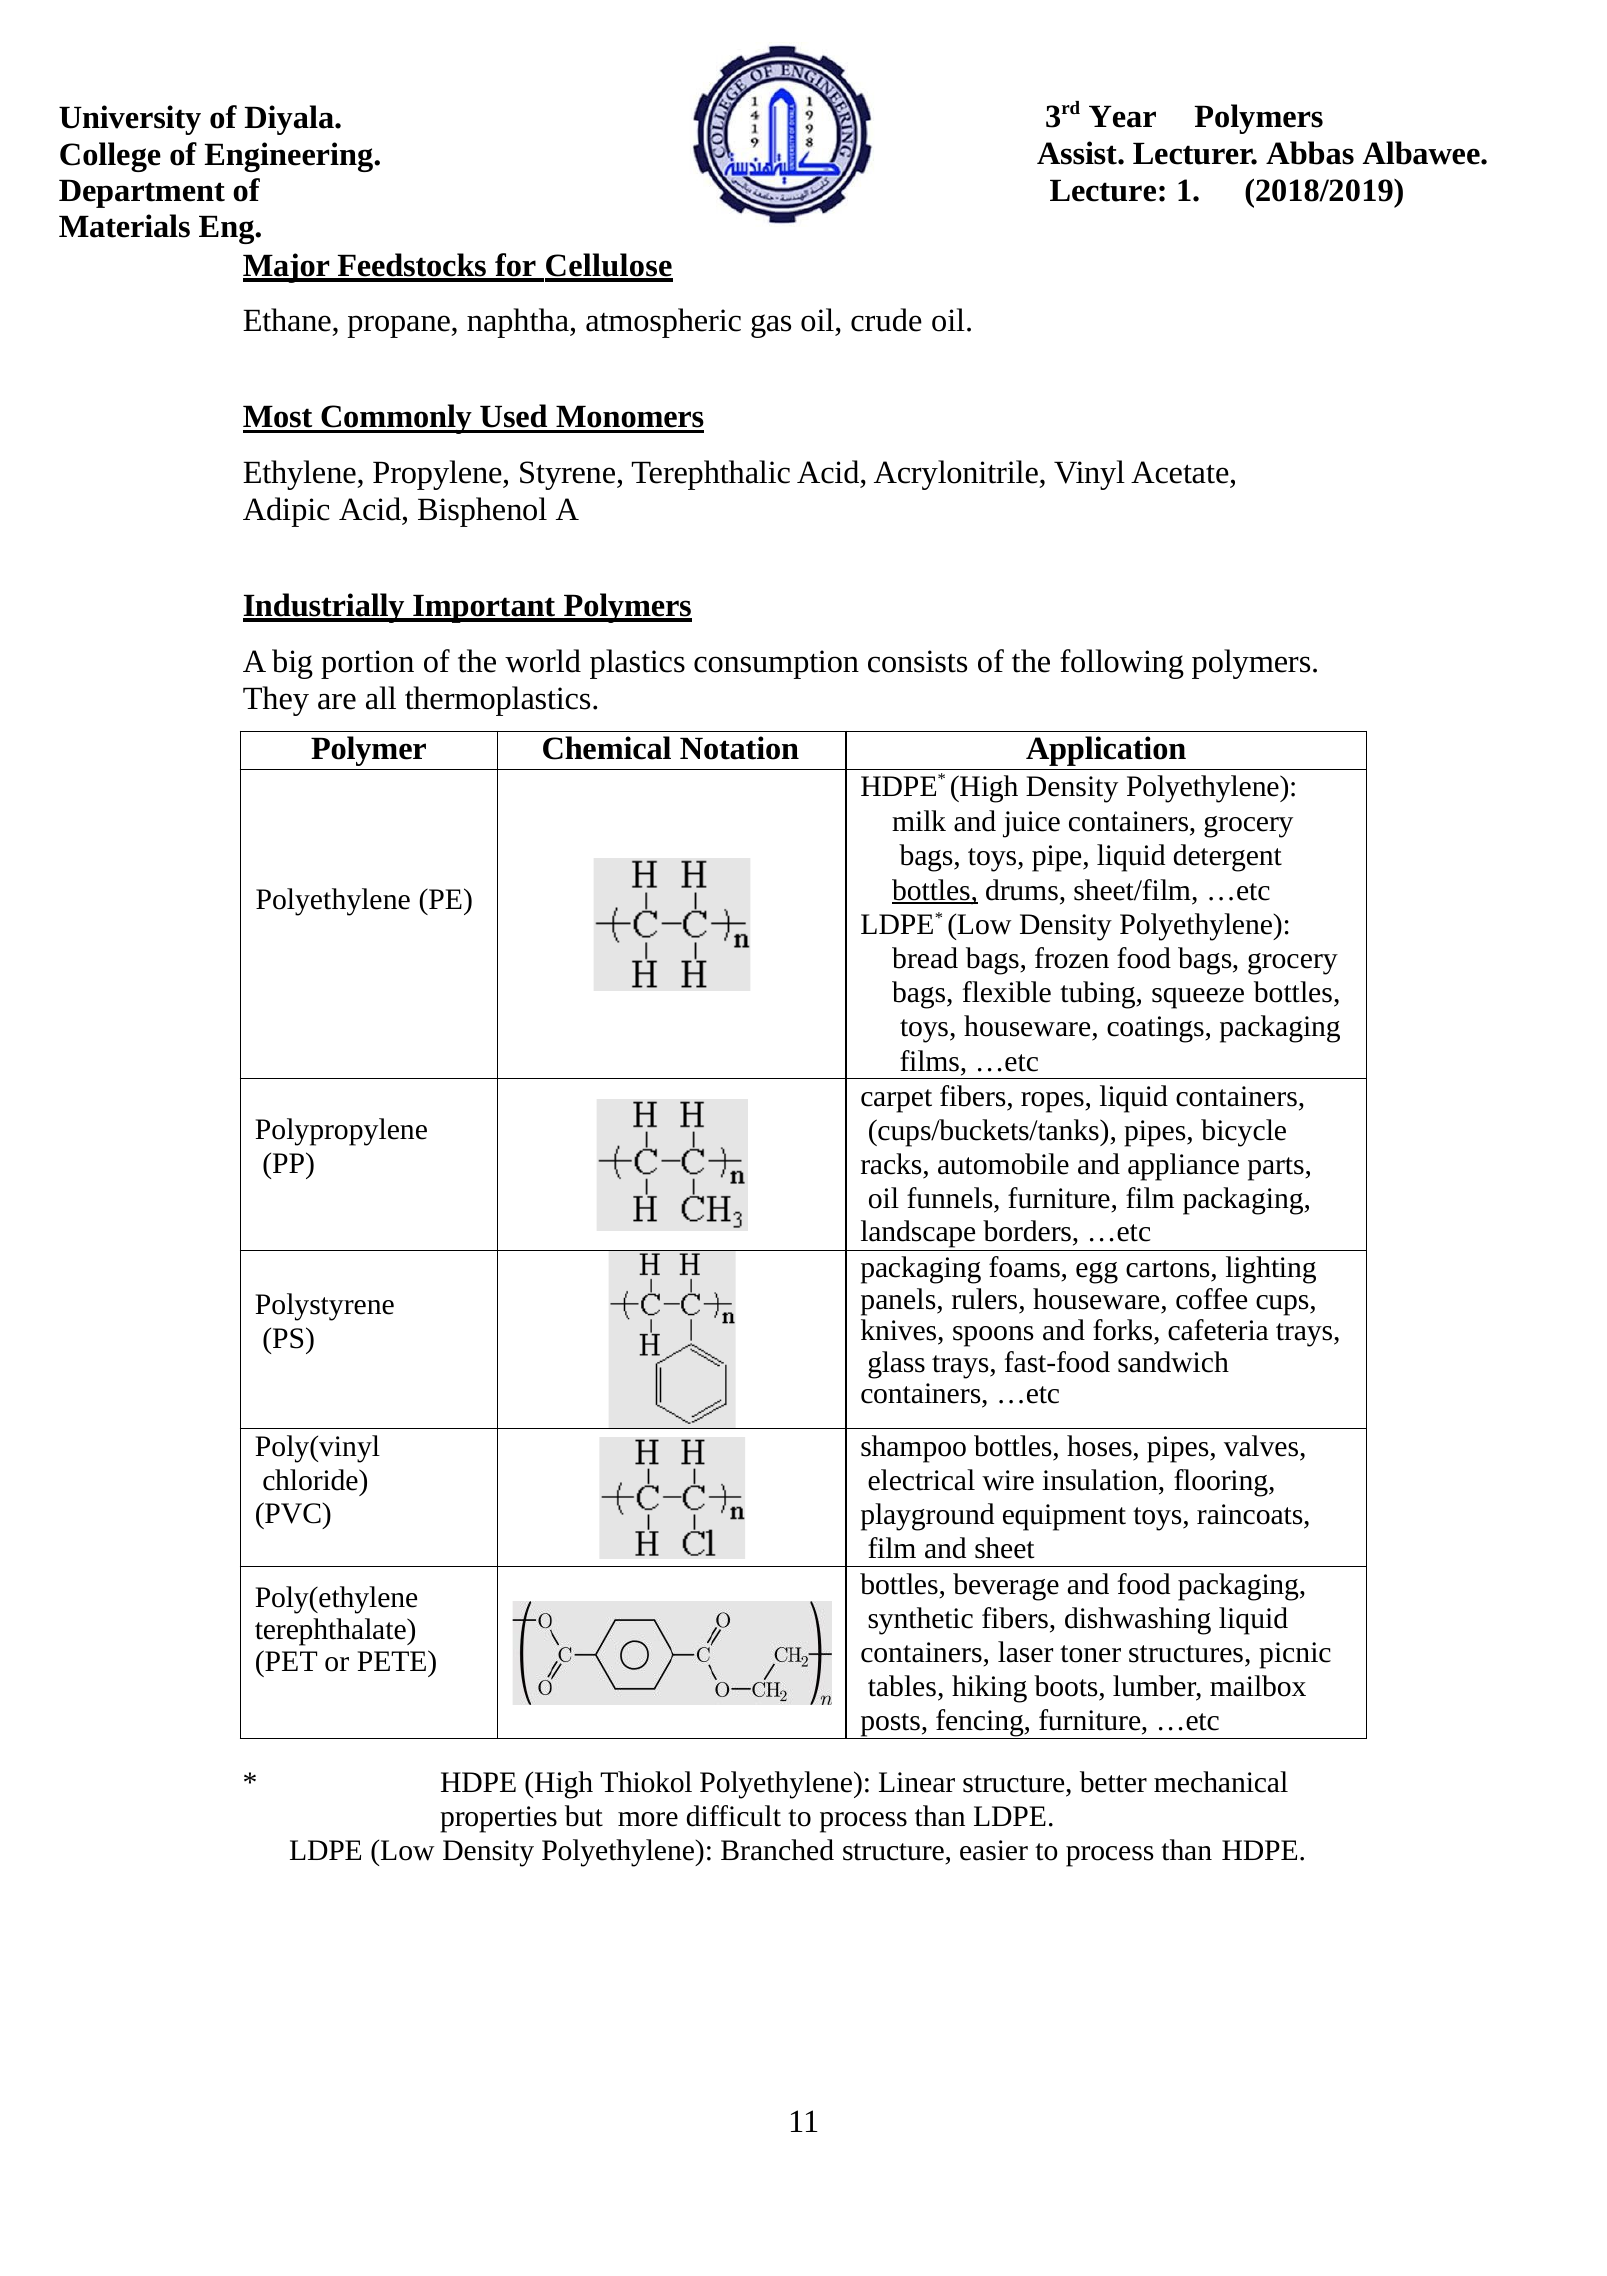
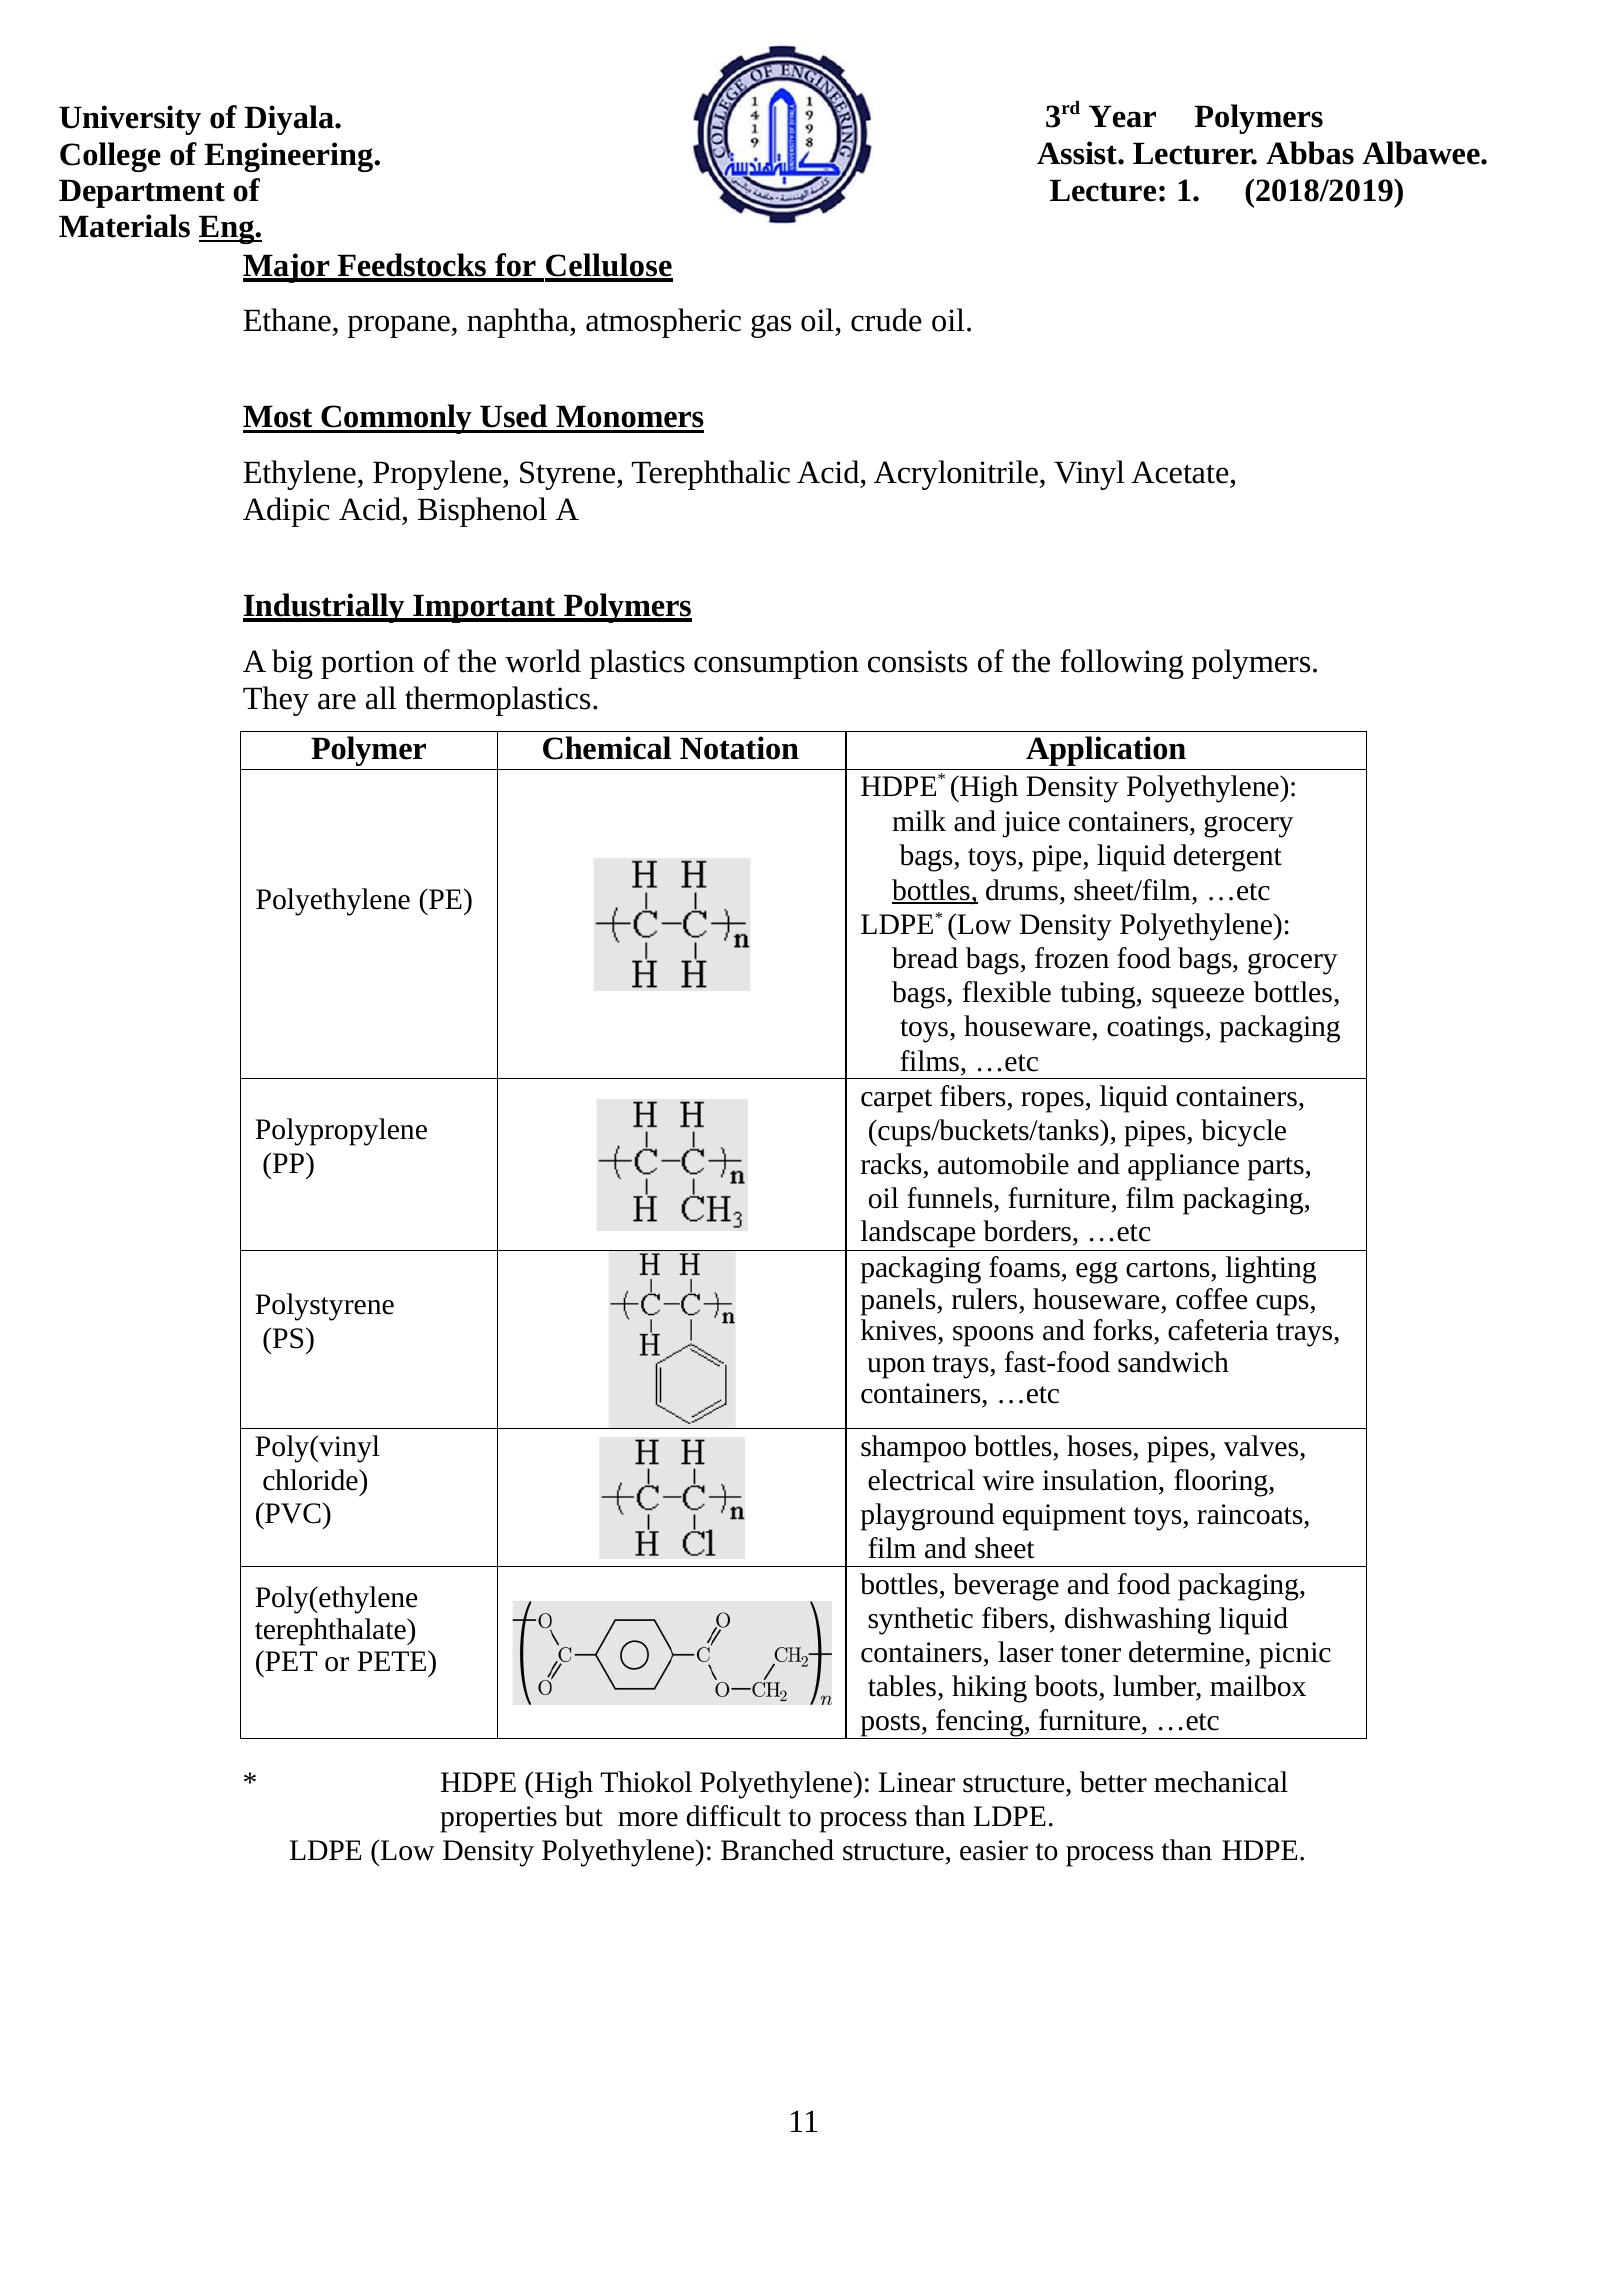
Eng underline: none -> present
glass: glass -> upon
structures: structures -> determine
